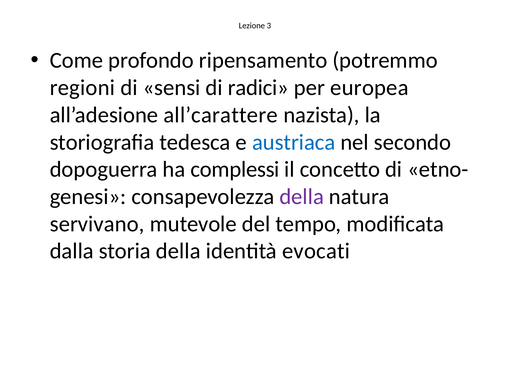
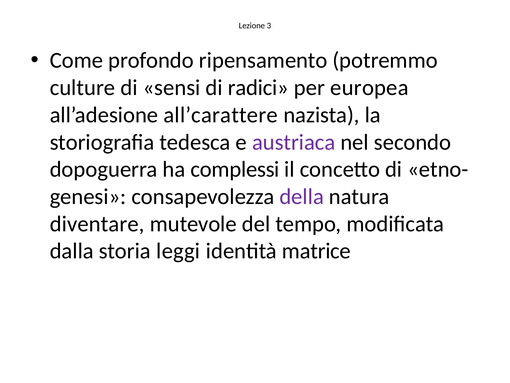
regioni: regioni -> culture
austriaca colour: blue -> purple
servivano: servivano -> diventare
storia della: della -> leggi
evocati: evocati -> matrice
